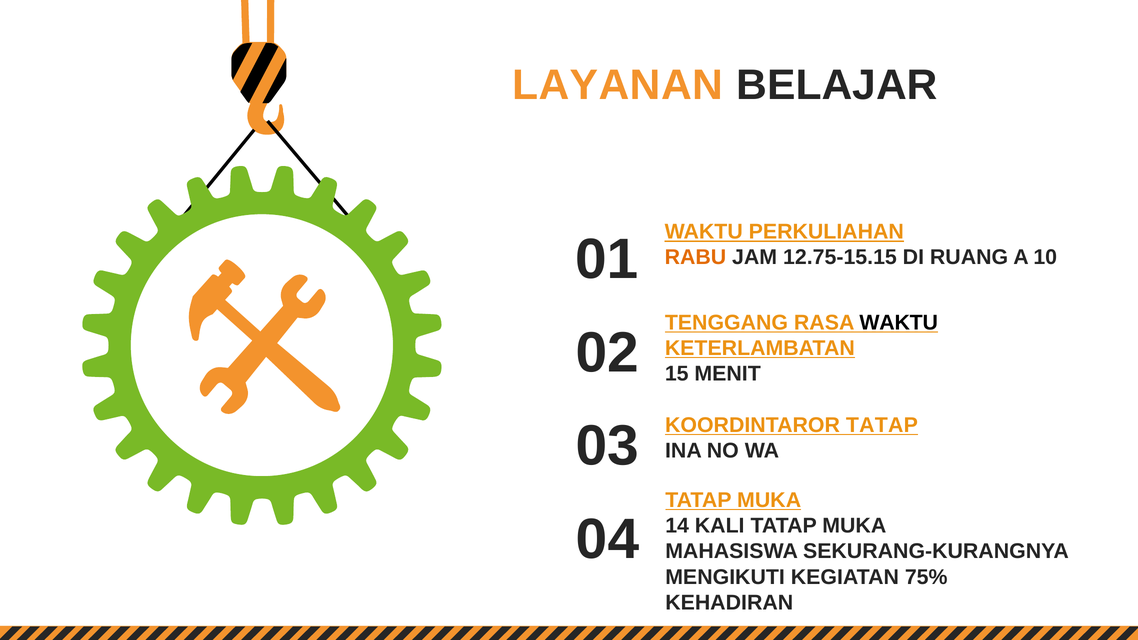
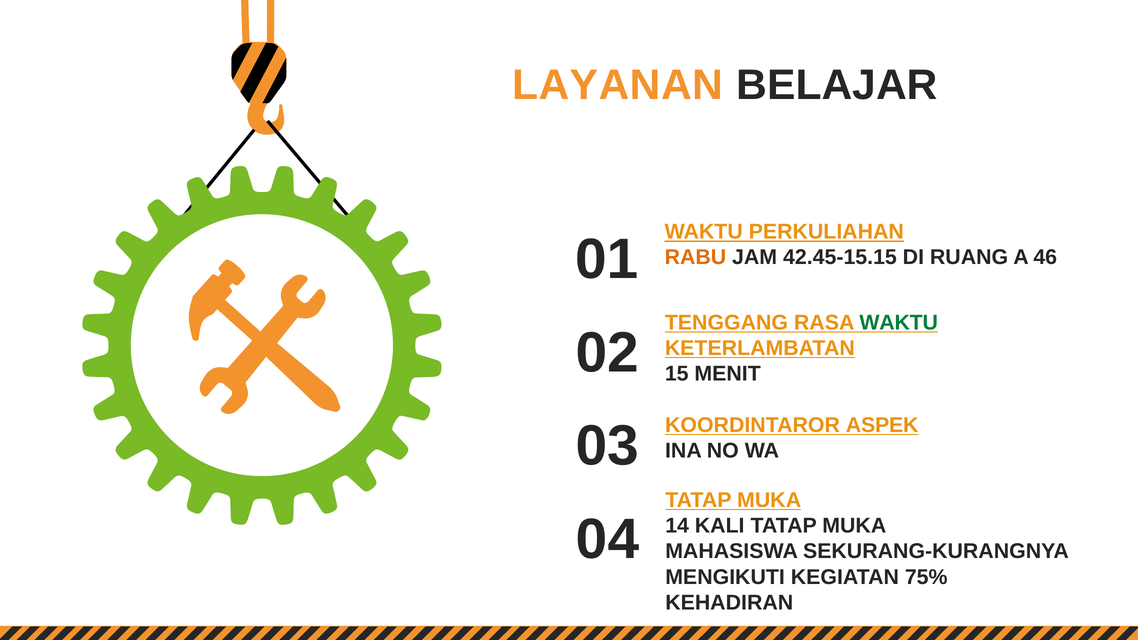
12.75-15.15: 12.75-15.15 -> 42.45-15.15
10: 10 -> 46
WAKTU at (899, 323) colour: black -> green
KOORDINTAROR TATAP: TATAP -> ASPEK
